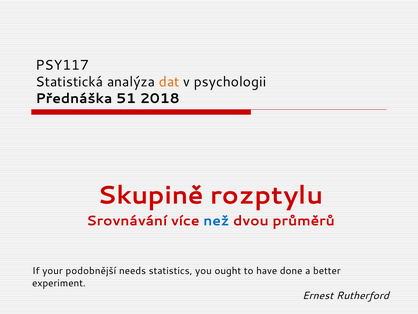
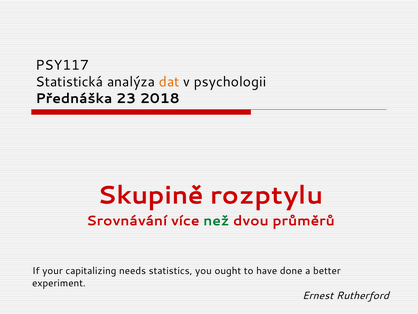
51: 51 -> 23
než colour: blue -> green
podobnější: podobnější -> capitalizing
